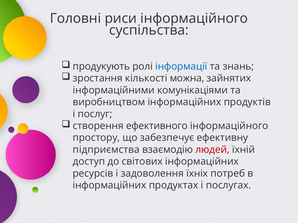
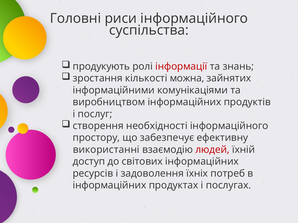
інформації colour: blue -> red
ефективного: ефективного -> необхідності
підприємства: підприємства -> використанні
